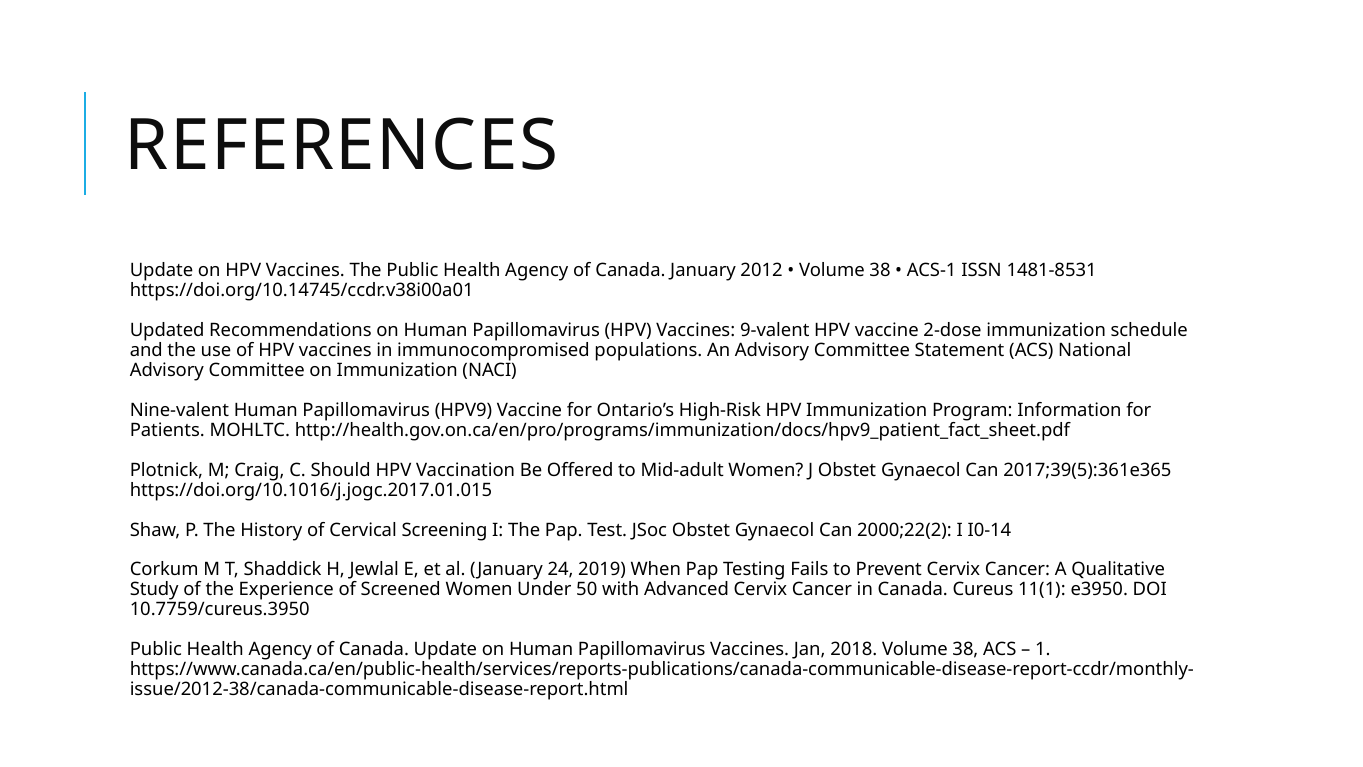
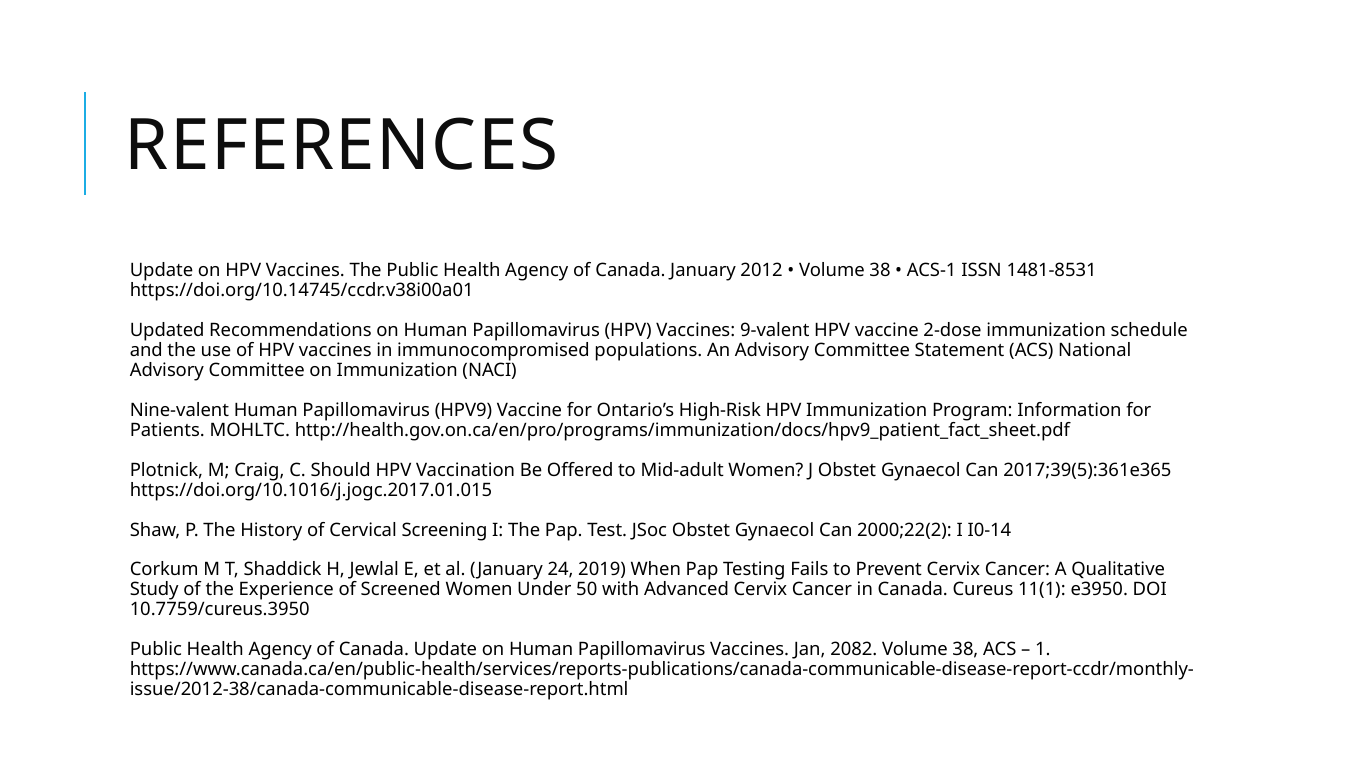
2018: 2018 -> 2082
